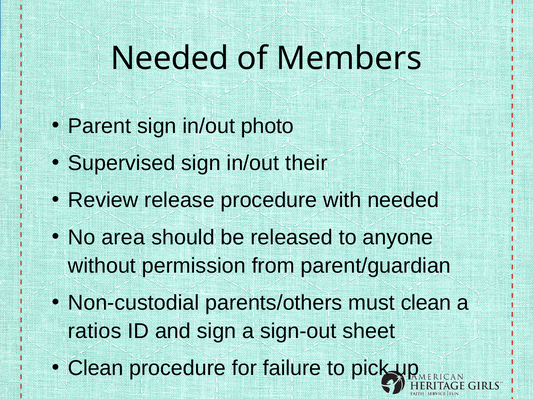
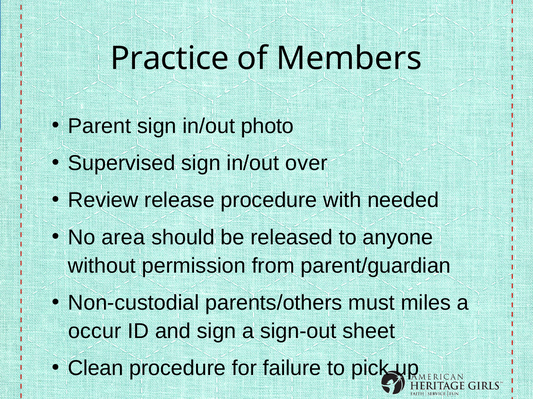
Needed at (170, 58): Needed -> Practice
their: their -> over
must clean: clean -> miles
ratios: ratios -> occur
